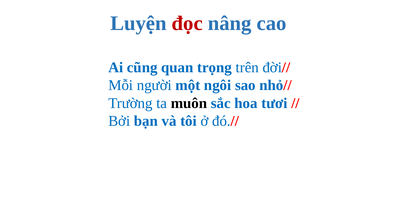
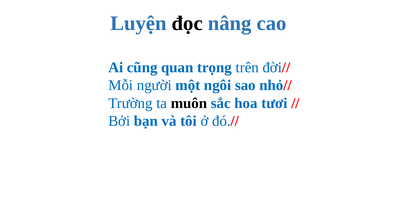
đọc colour: red -> black
